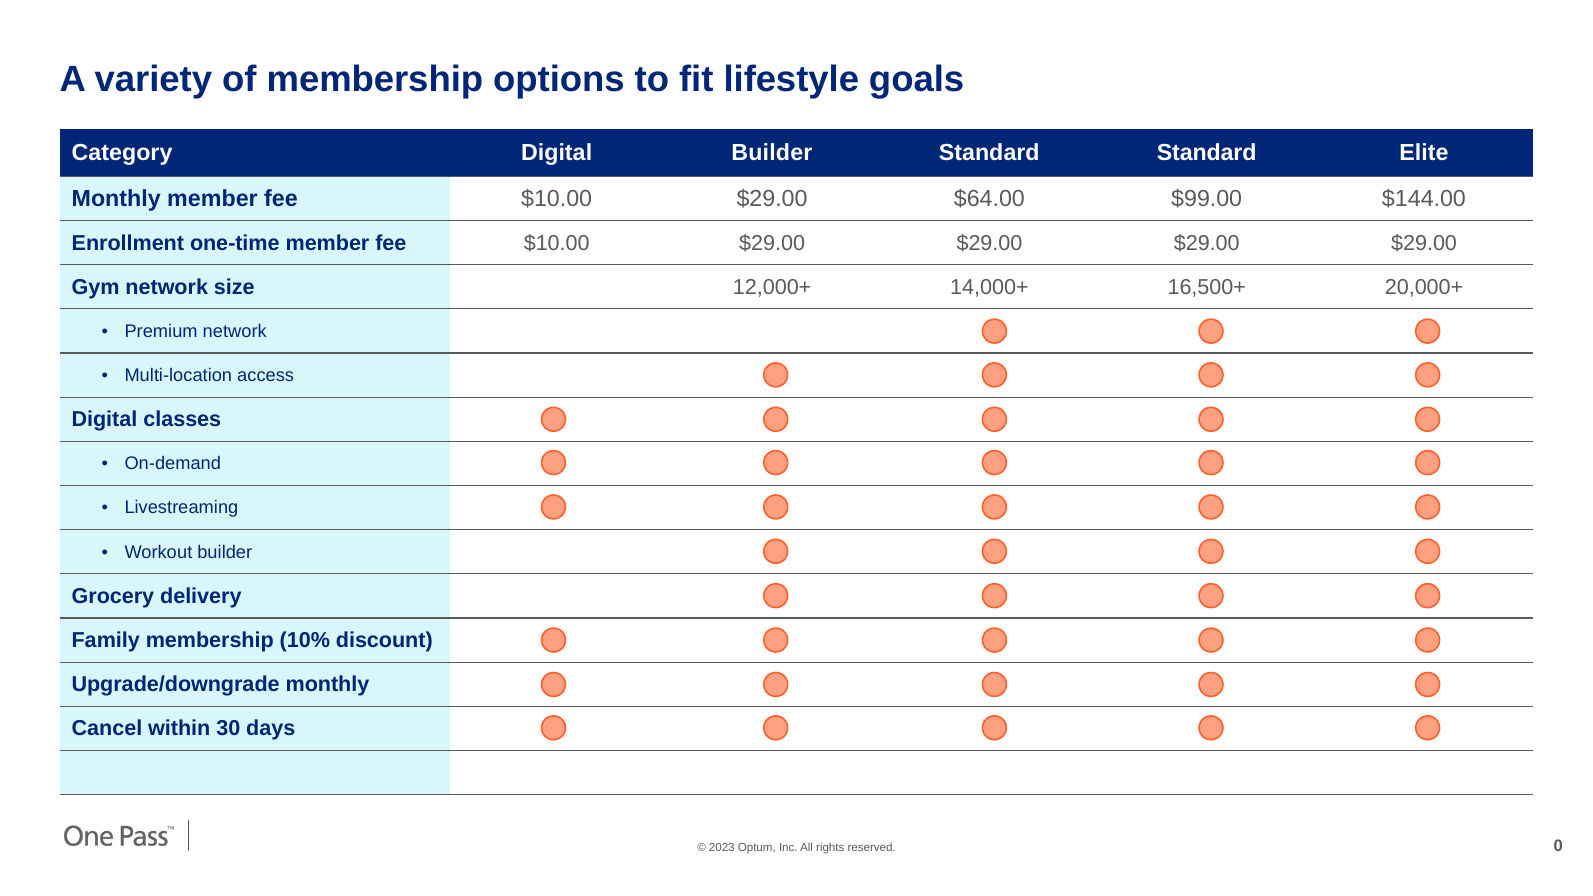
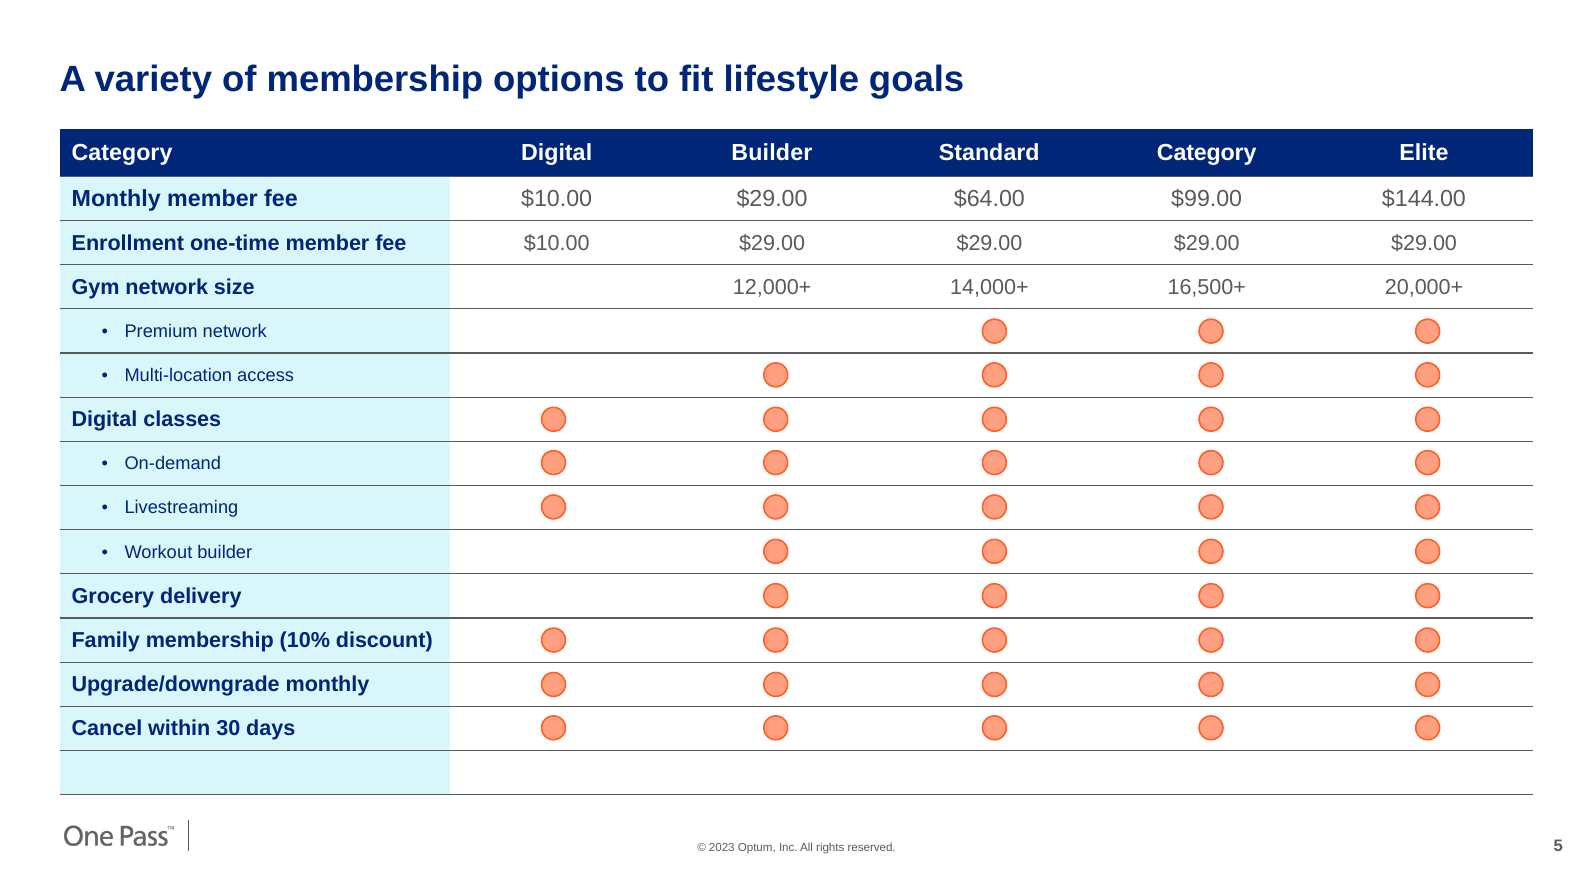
Standard Standard: Standard -> Category
0: 0 -> 5
